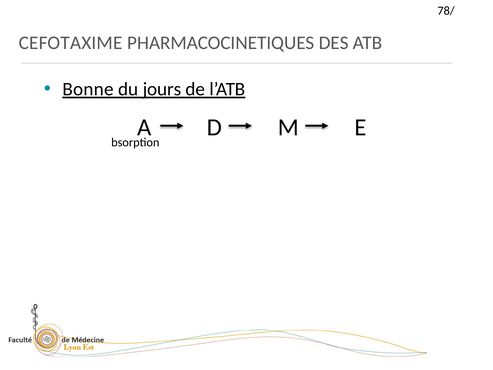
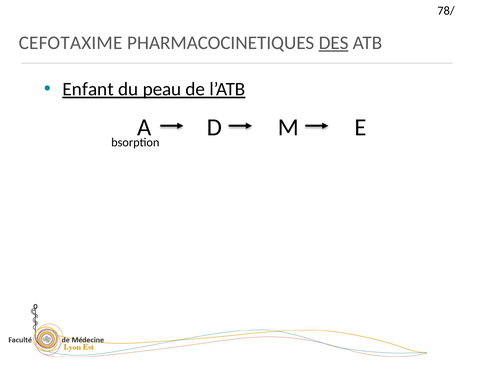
DES underline: none -> present
Bonne: Bonne -> Enfant
jours: jours -> peau
